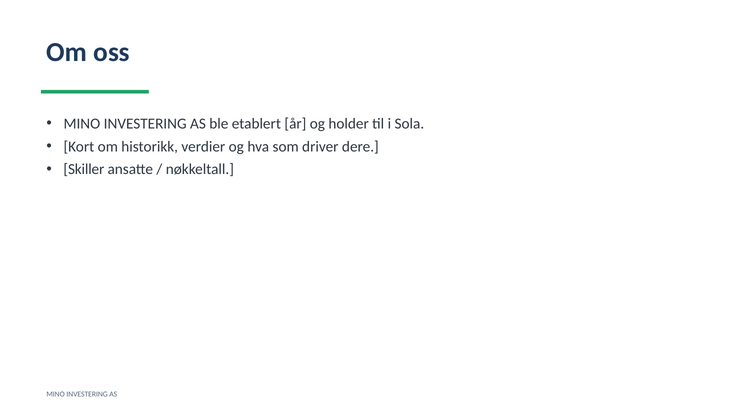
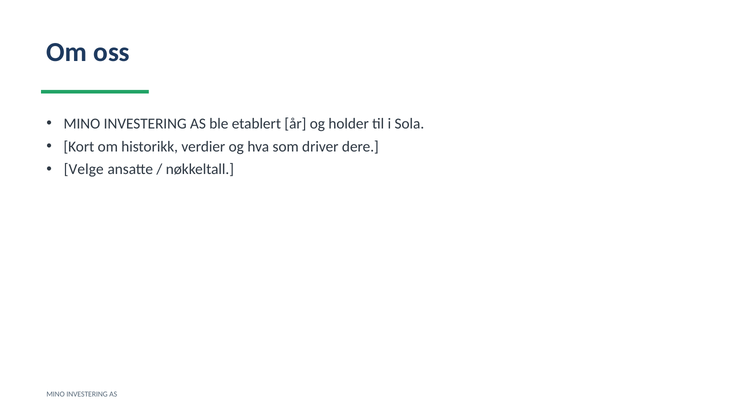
Skiller: Skiller -> Velge
